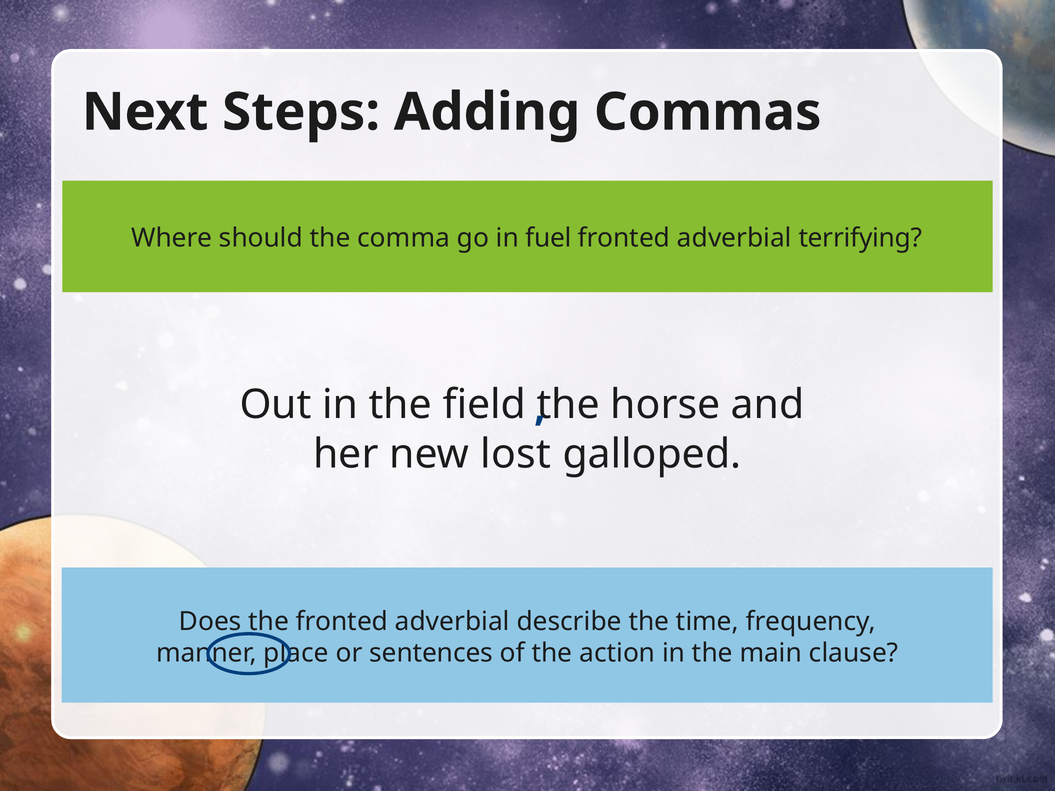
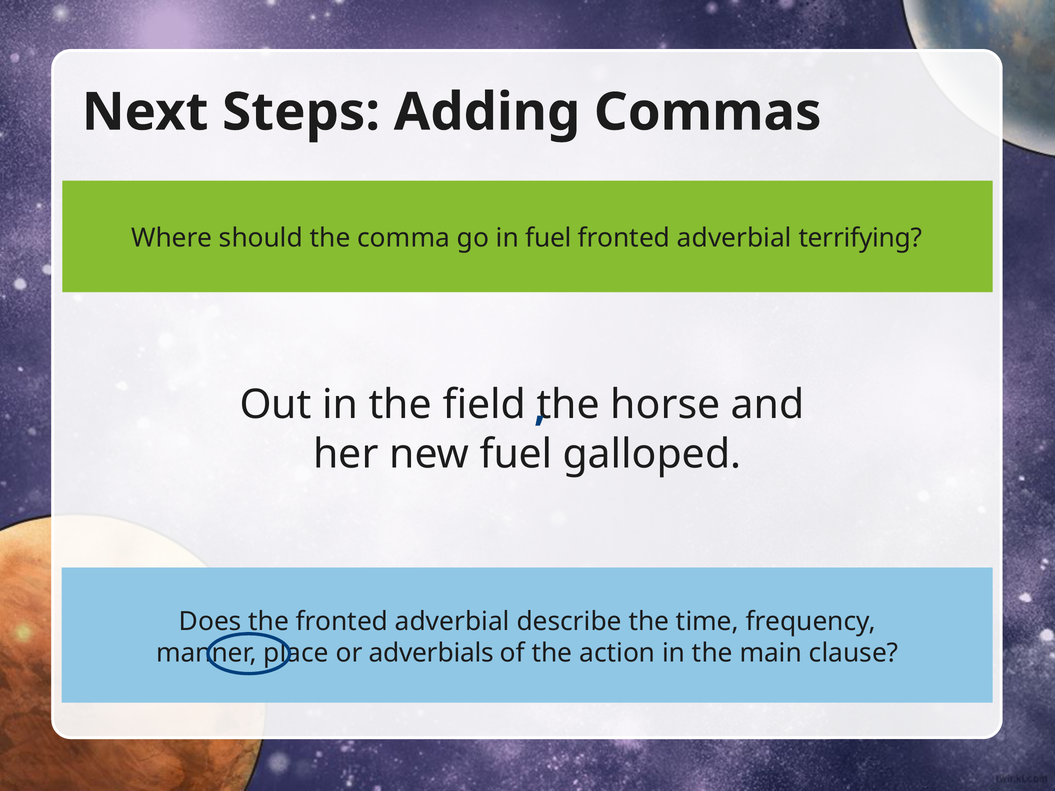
new lost: lost -> fuel
sentences: sentences -> adverbials
